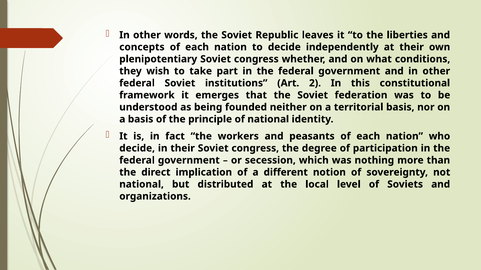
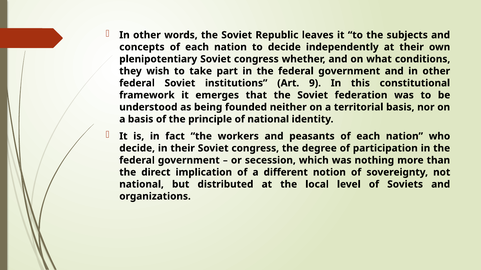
liberties: liberties -> subjects
2: 2 -> 9
